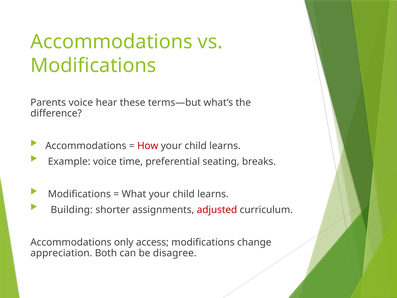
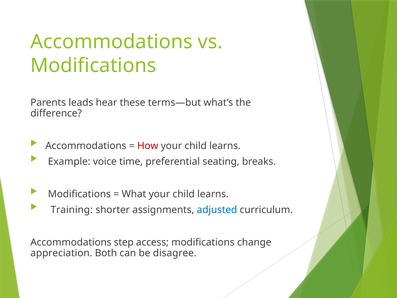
Parents voice: voice -> leads
Building: Building -> Training
adjusted colour: red -> blue
only: only -> step
